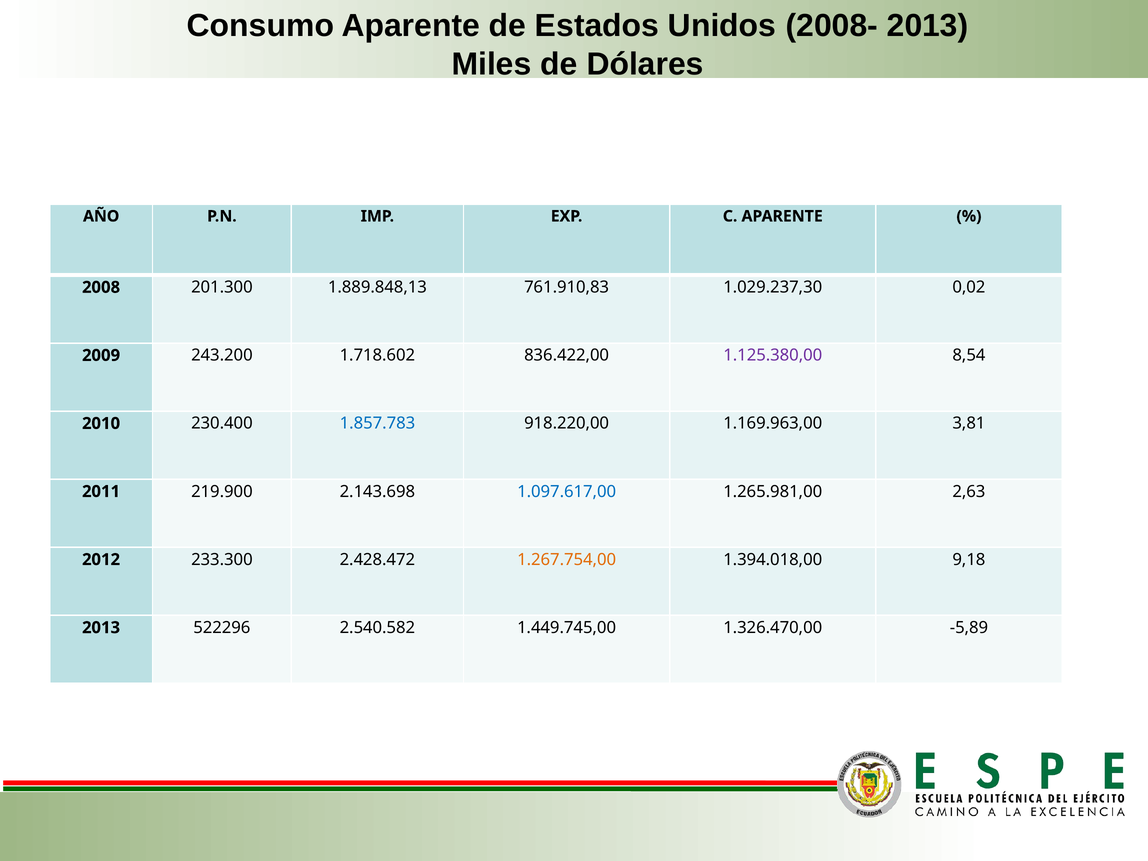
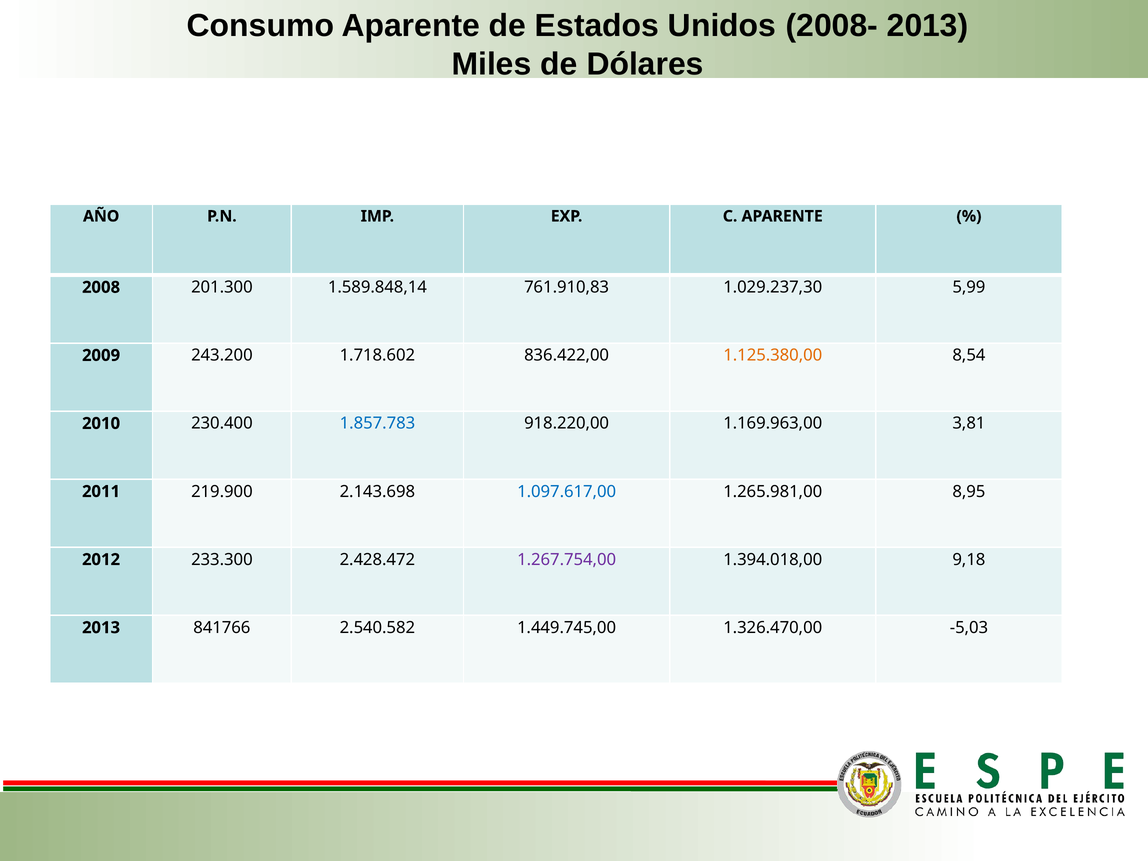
1.889.848,13: 1.889.848,13 -> 1.589.848,14
0,02: 0,02 -> 5,99
1.125.380,00 colour: purple -> orange
2,63: 2,63 -> 8,95
1.267.754,00 colour: orange -> purple
522296: 522296 -> 841766
-5,89: -5,89 -> -5,03
